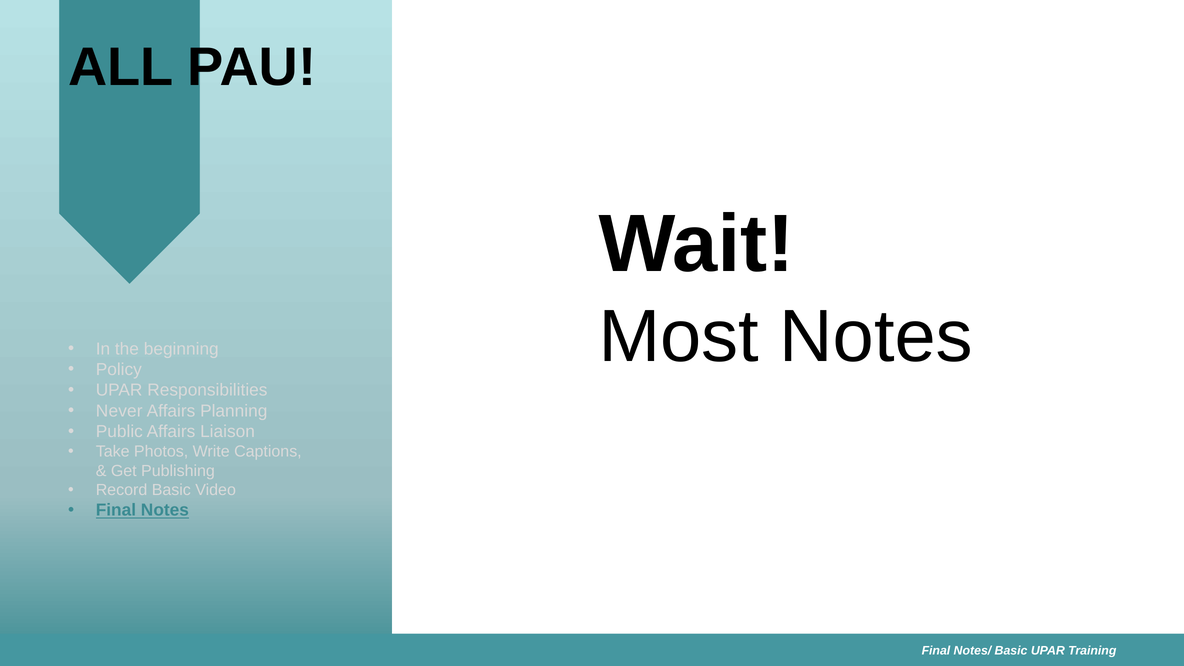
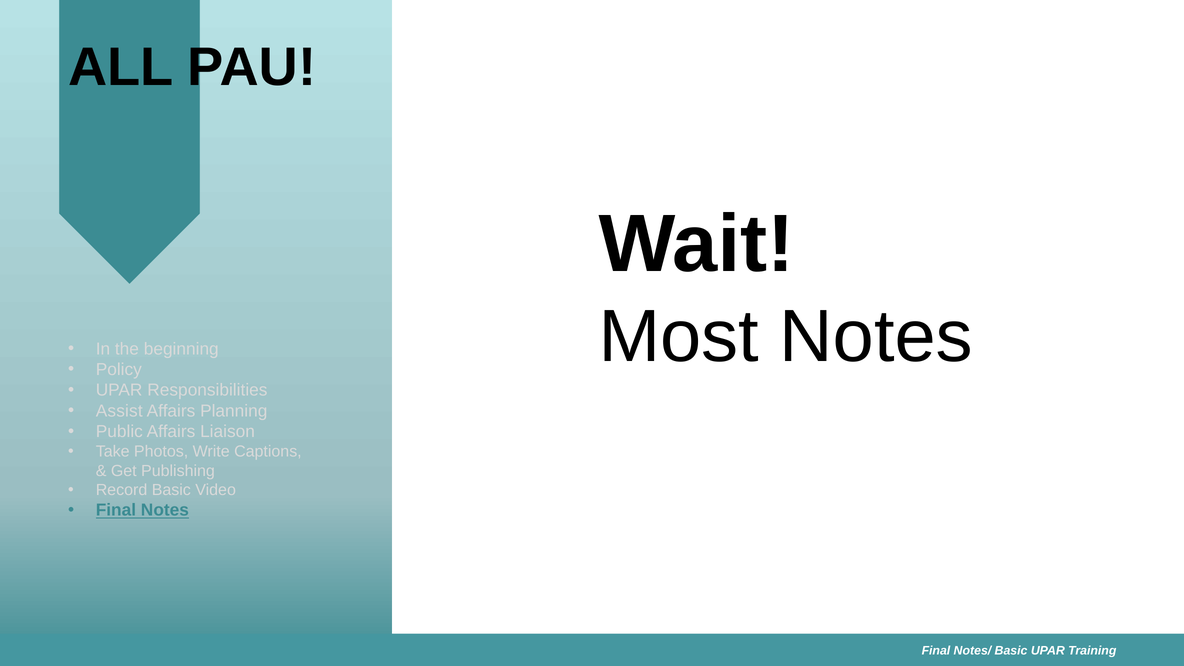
Never: Never -> Assist
